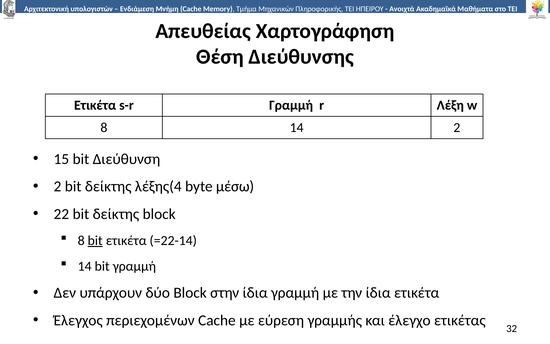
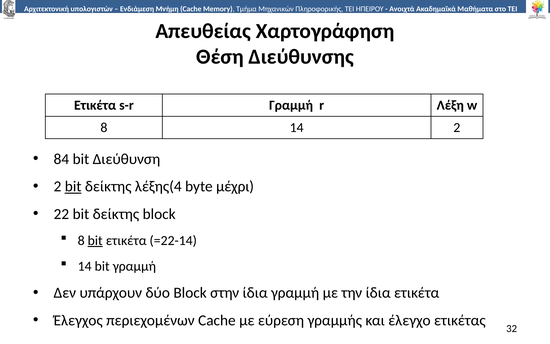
15: 15 -> 84
bit at (73, 186) underline: none -> present
μέσω: μέσω -> μέχρι
